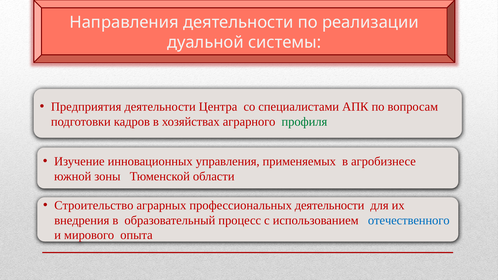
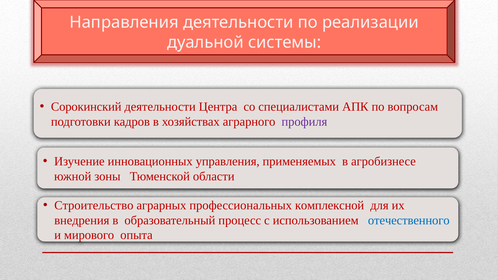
Предприятия: Предприятия -> Сорокинский
профиля colour: green -> purple
профессиональных деятельности: деятельности -> комплексной
